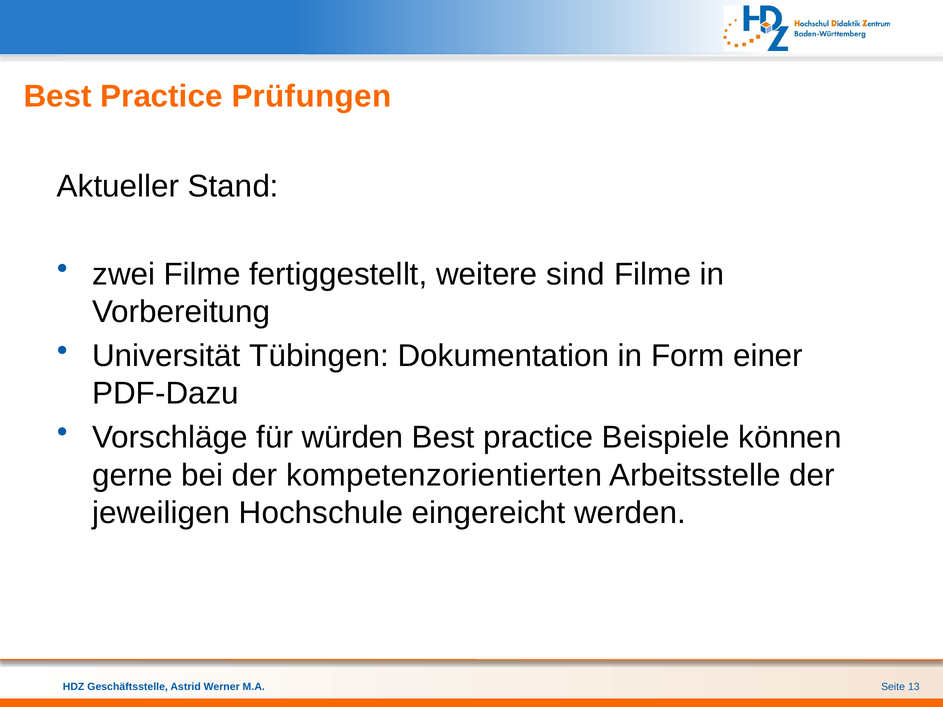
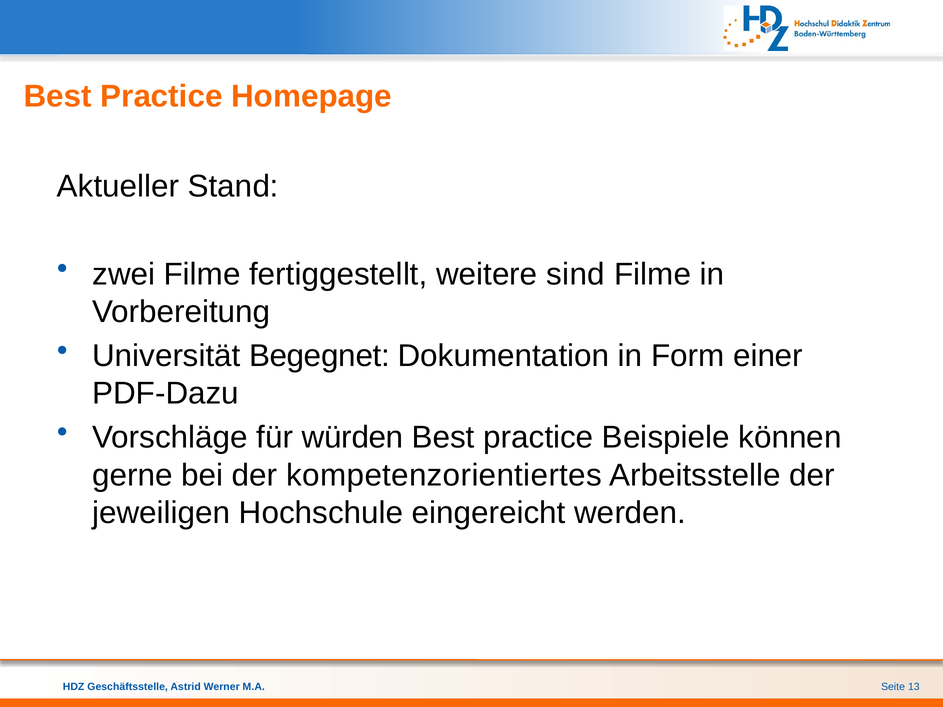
Prüfungen: Prüfungen -> Homepage
Tübingen: Tübingen -> Begegnet
kompetenzorientierten: kompetenzorientierten -> kompetenzorientiertes
